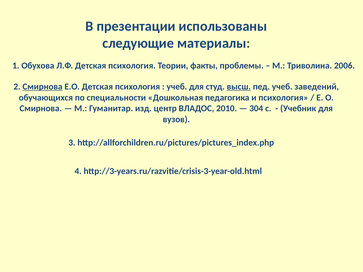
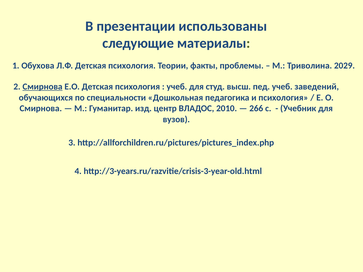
2006: 2006 -> 2029
высш underline: present -> none
304: 304 -> 266
